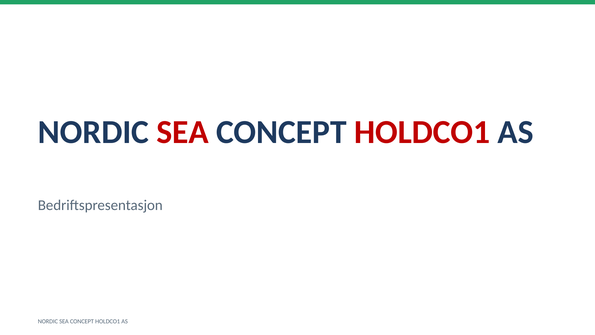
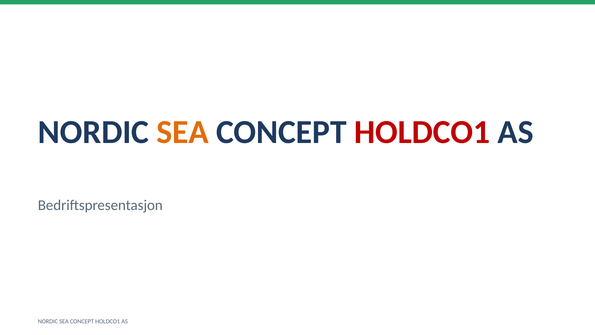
SEA at (183, 132) colour: red -> orange
